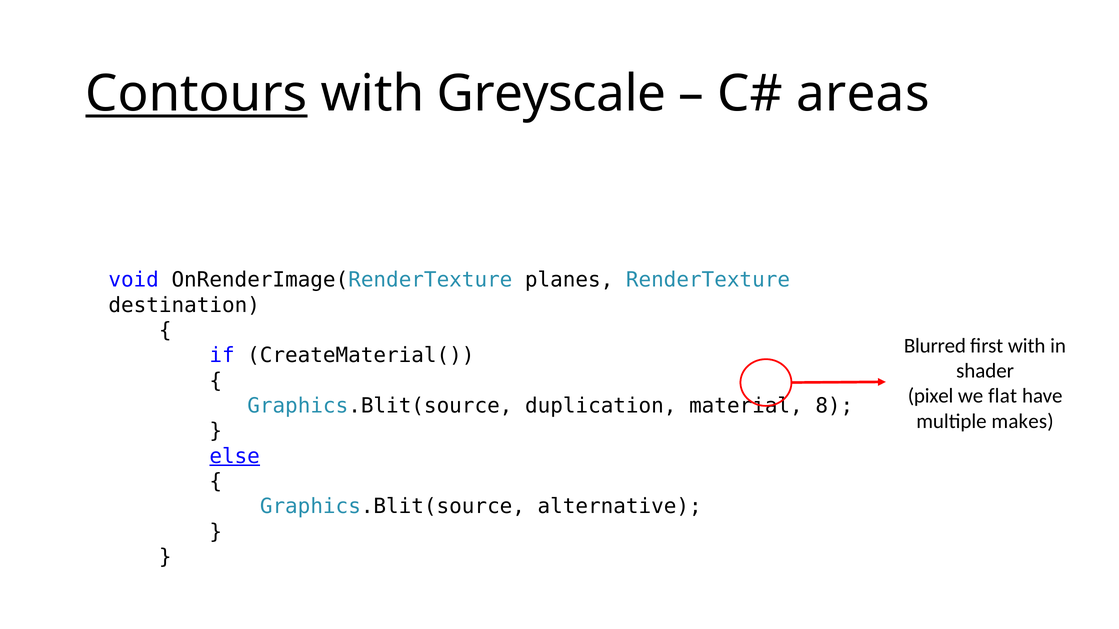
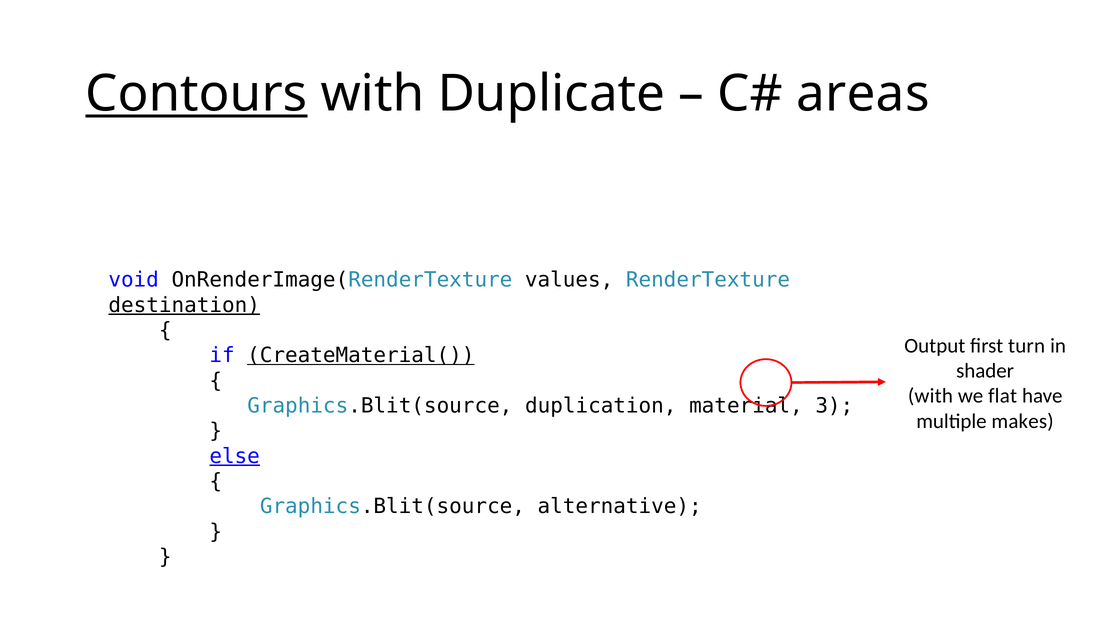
Greyscale: Greyscale -> Duplicate
planes: planes -> values
destination underline: none -> present
Blurred: Blurred -> Output
first with: with -> turn
CreateMaterial( underline: none -> present
pixel at (931, 396): pixel -> with
8: 8 -> 3
